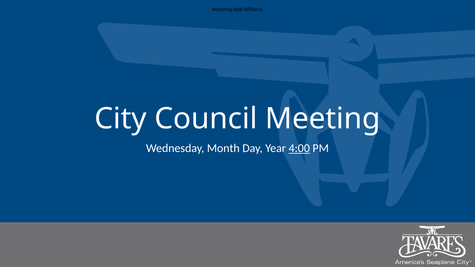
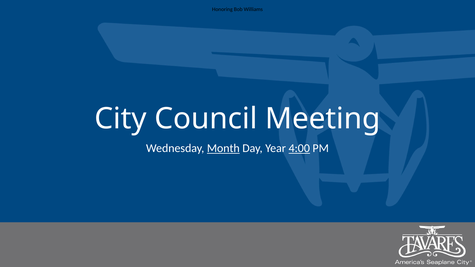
Month underline: none -> present
